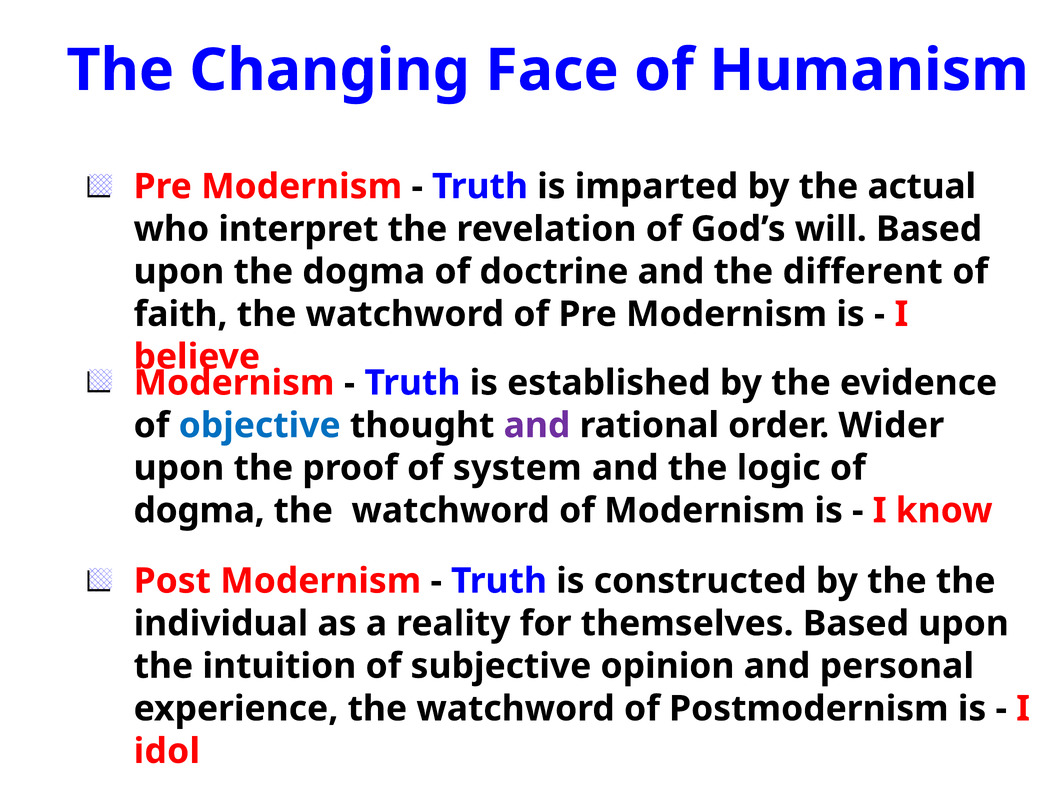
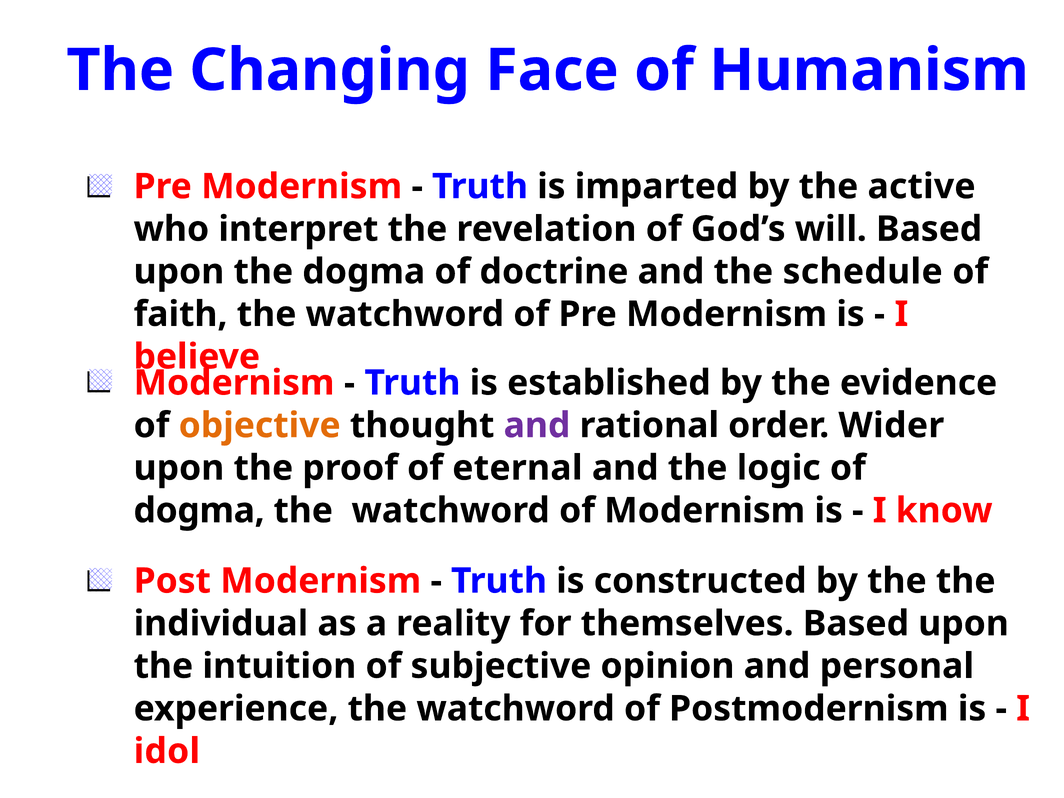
actual: actual -> active
different: different -> schedule
objective colour: blue -> orange
system: system -> eternal
